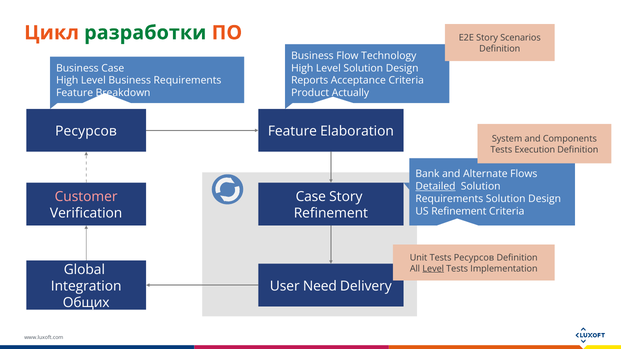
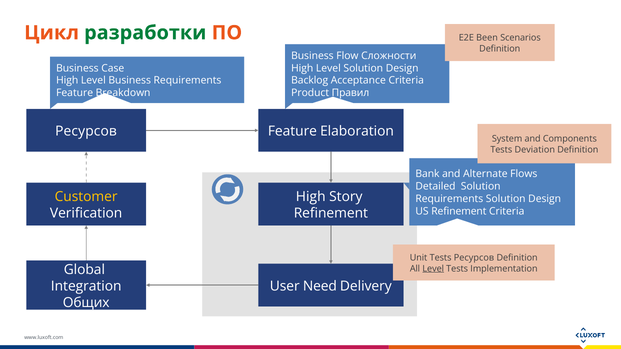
E2E Story: Story -> Been
Technology: Technology -> Сложности
Reports: Reports -> Backlog
Actually: Actually -> Правил
Execution: Execution -> Deviation
Detailed underline: present -> none
Customer colour: pink -> yellow
Case at (311, 197): Case -> High
